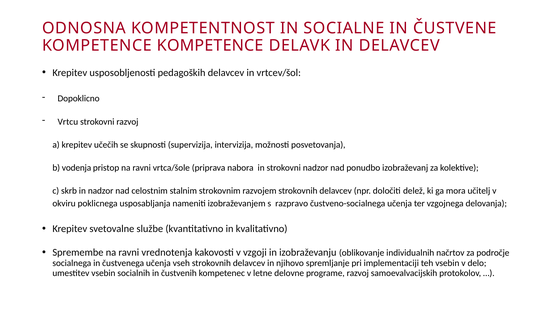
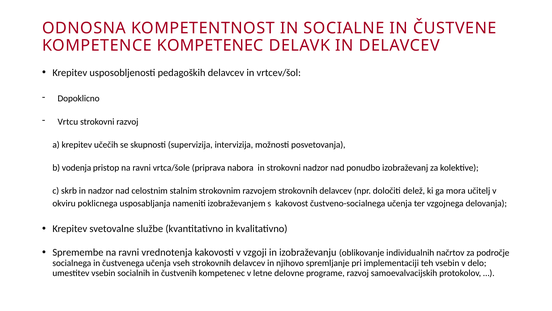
KOMPETENCE KOMPETENCE: KOMPETENCE -> KOMPETENEC
razpravo: razpravo -> kakovost
